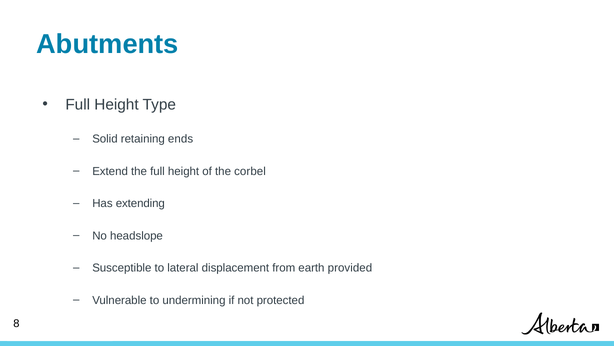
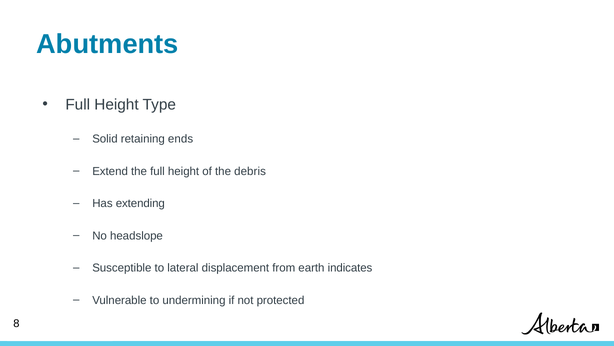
corbel: corbel -> debris
provided: provided -> indicates
